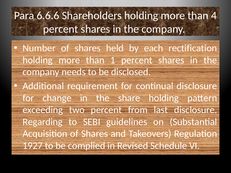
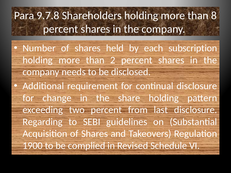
6.6.6: 6.6.6 -> 9.7.8
4: 4 -> 8
rectification: rectification -> subscription
1: 1 -> 2
1927: 1927 -> 1900
